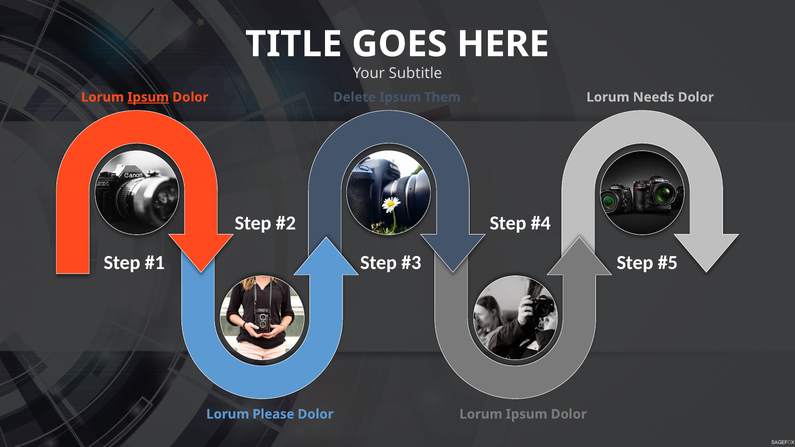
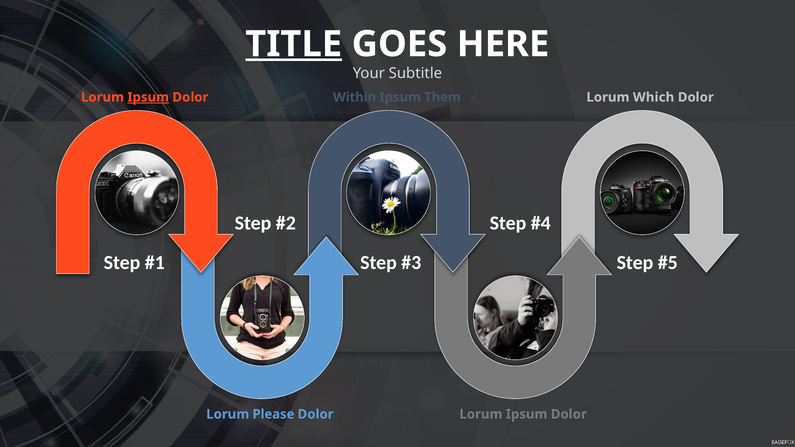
TITLE underline: none -> present
Delete: Delete -> Within
Needs: Needs -> Which
